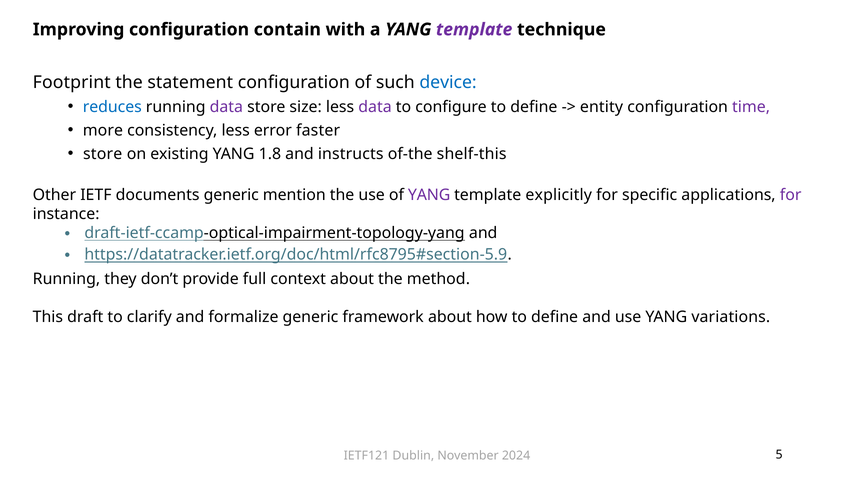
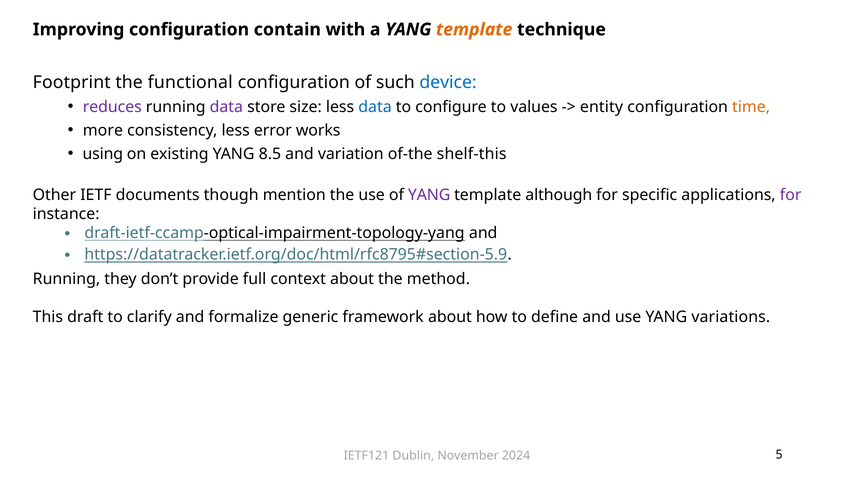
template at (474, 30) colour: purple -> orange
statement: statement -> functional
reduces colour: blue -> purple
data at (375, 107) colour: purple -> blue
configure to define: define -> values
time colour: purple -> orange
faster: faster -> works
store at (103, 154): store -> using
1.8: 1.8 -> 8.5
instructs: instructs -> variation
documents generic: generic -> though
explicitly: explicitly -> although
